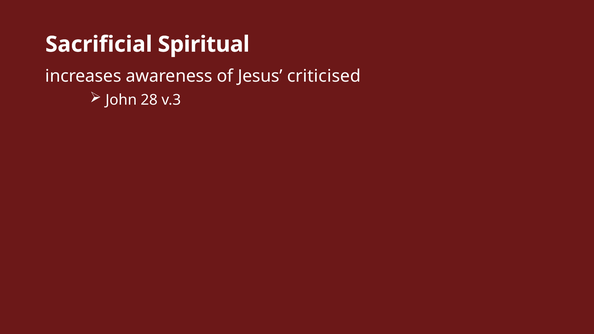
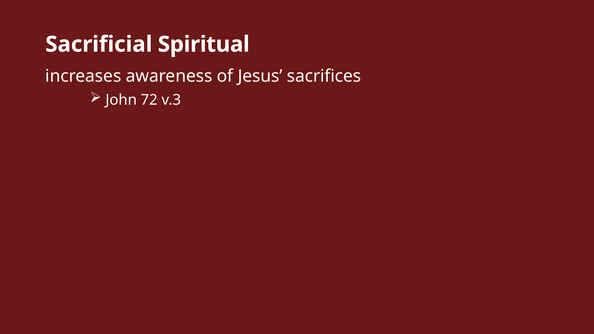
criticised: criticised -> sacrifices
28: 28 -> 72
